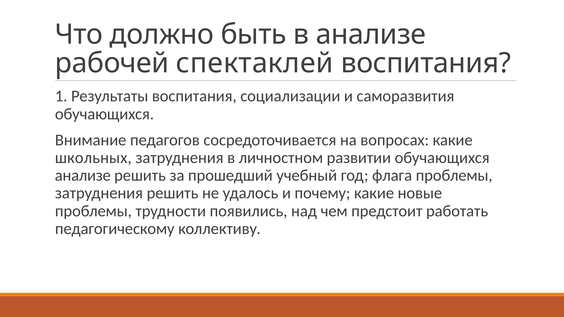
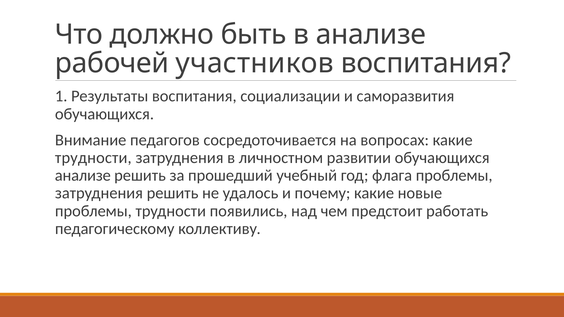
спектаклей: спектаклей -> участников
школьных at (93, 158): школьных -> трудности
